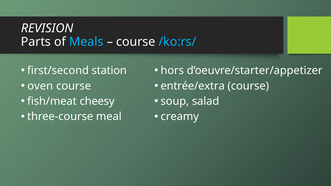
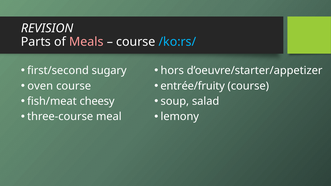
Meals colour: light blue -> pink
station: station -> sugary
entrée/extra: entrée/extra -> entrée/fruity
creamy: creamy -> lemony
